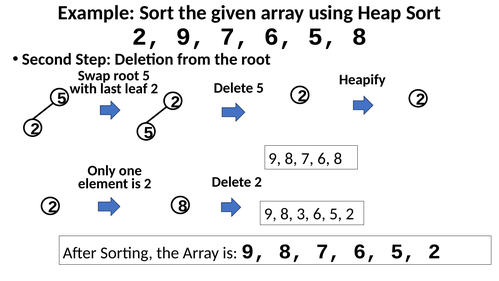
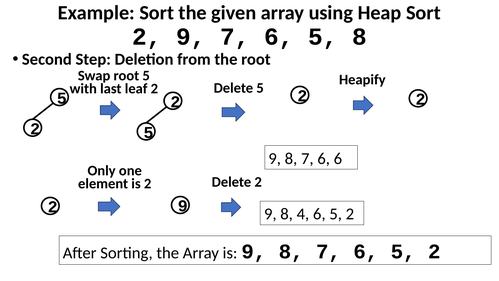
6 8: 8 -> 6
8 at (183, 206): 8 -> 9
3: 3 -> 4
